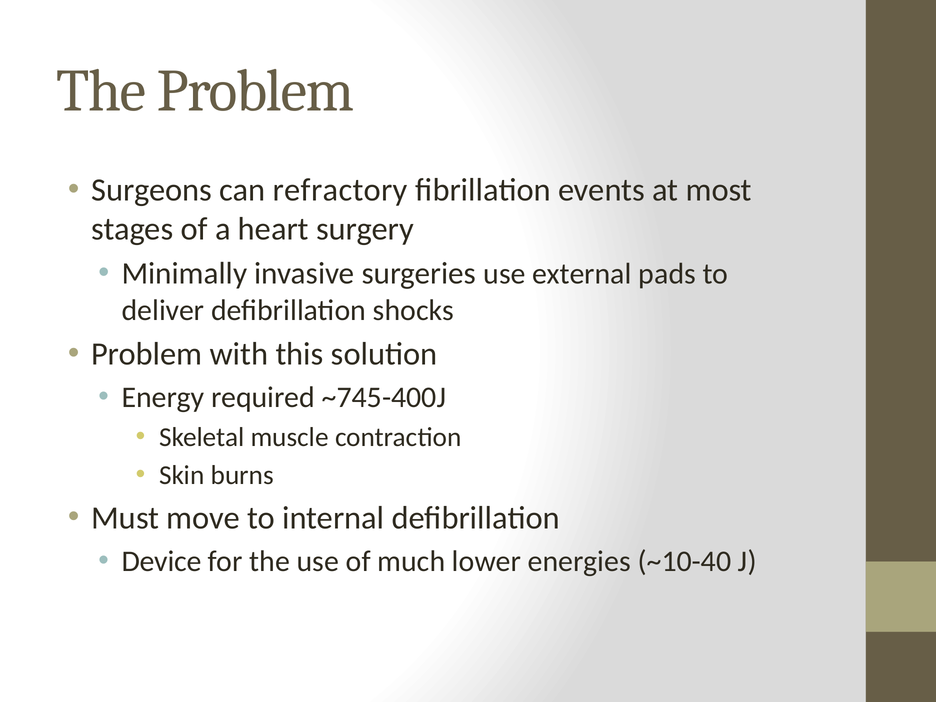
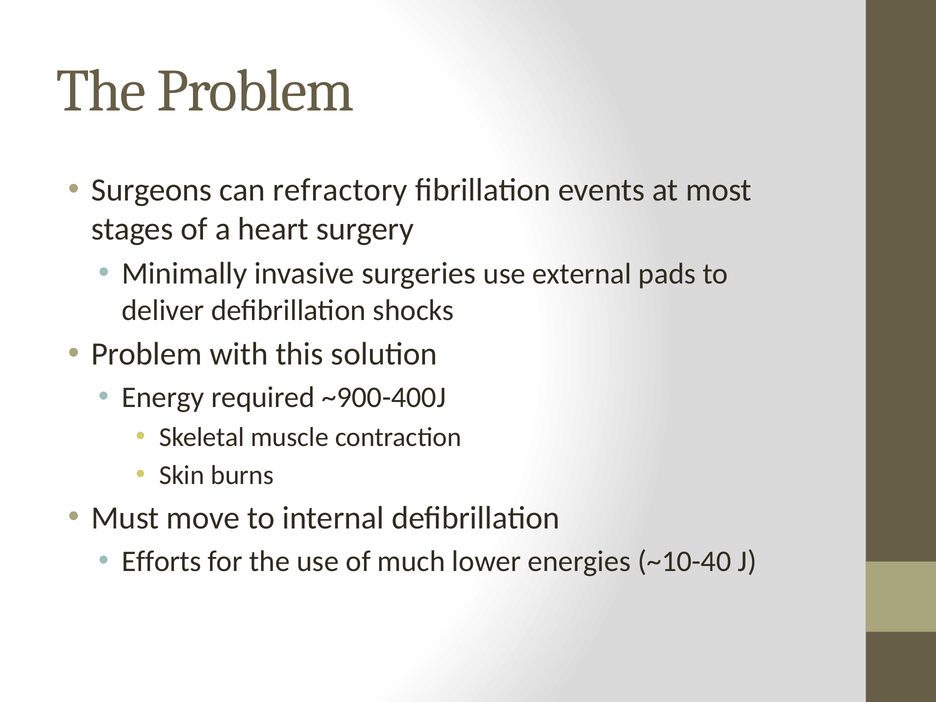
~745-400J: ~745-400J -> ~900-400J
Device: Device -> Efforts
